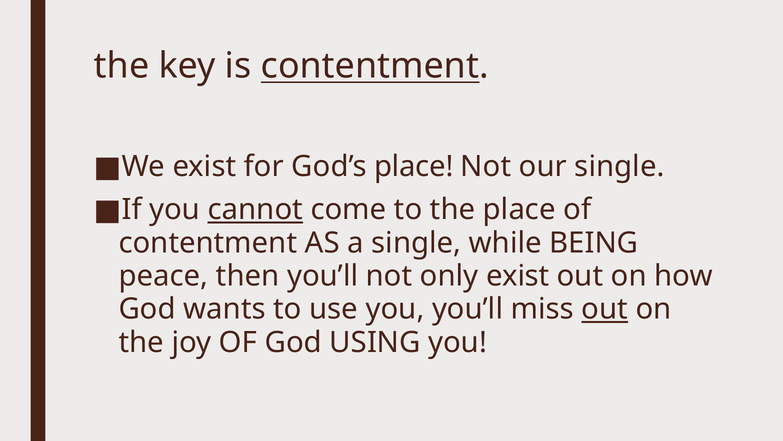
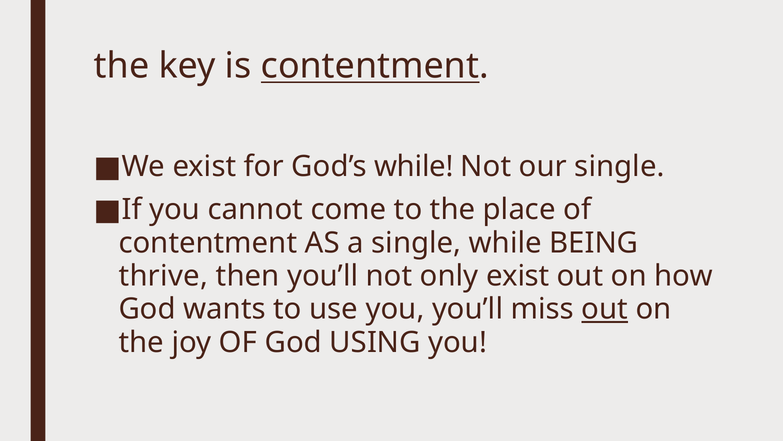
God’s place: place -> while
cannot underline: present -> none
peace: peace -> thrive
